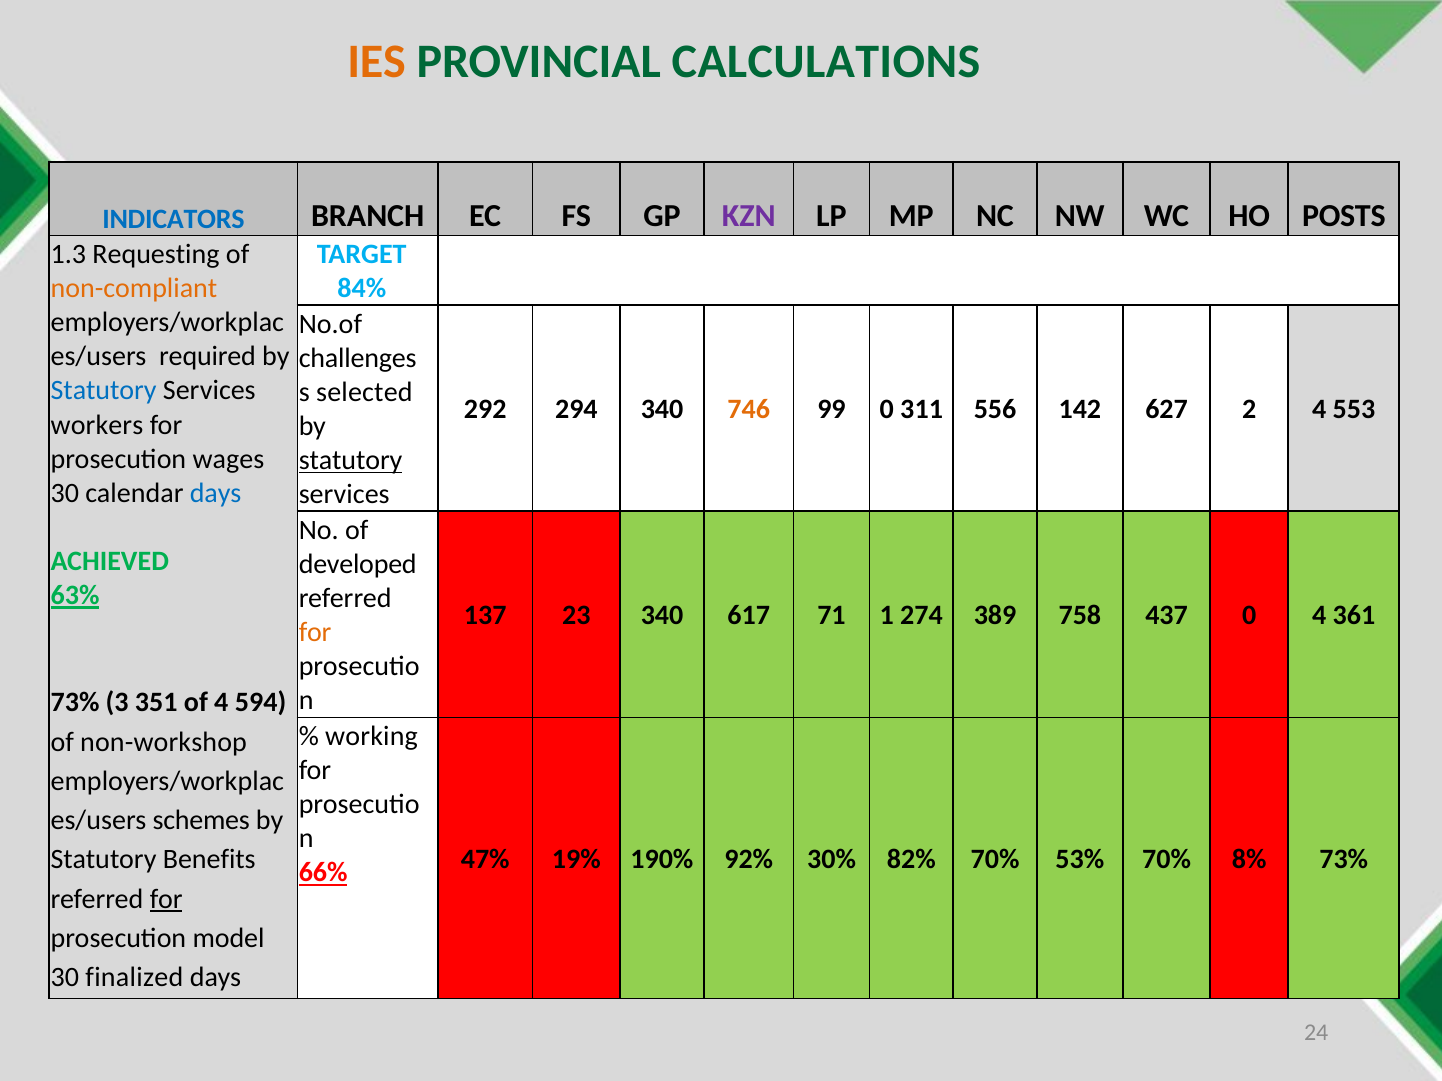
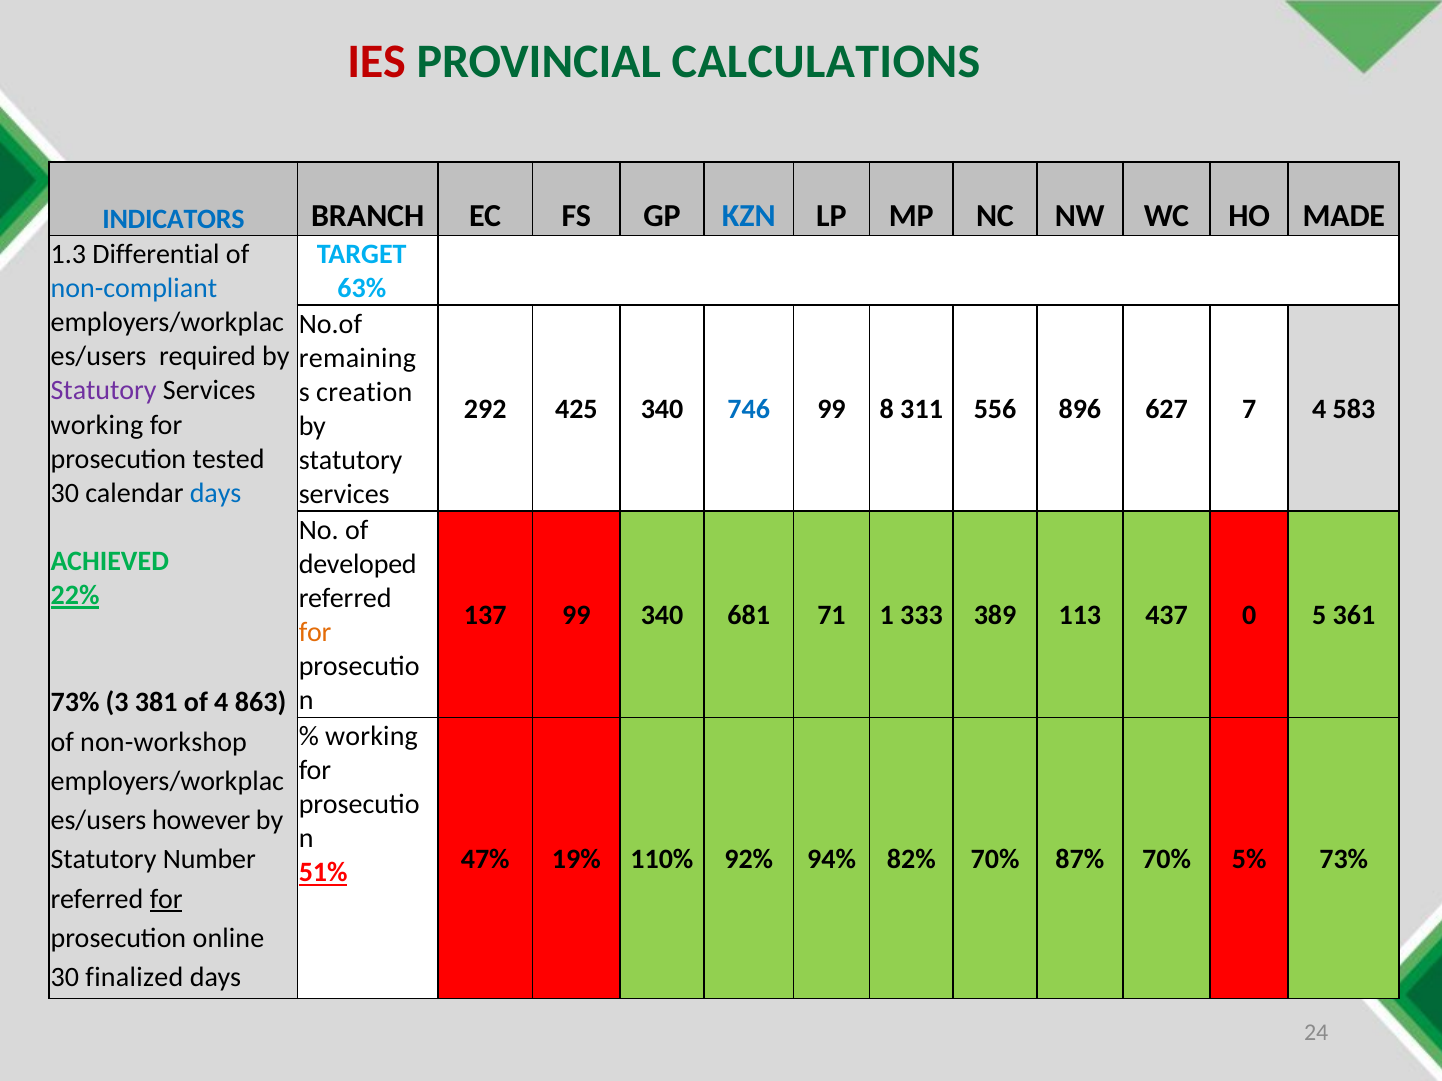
IES colour: orange -> red
KZN colour: purple -> blue
POSTS: POSTS -> MADE
Requesting: Requesting -> Differential
non-compliant colour: orange -> blue
84%: 84% -> 63%
challenges: challenges -> remaining
Statutory at (104, 391) colour: blue -> purple
selected: selected -> creation
294: 294 -> 425
746 colour: orange -> blue
99 0: 0 -> 8
142: 142 -> 896
2: 2 -> 7
553: 553 -> 583
workers at (97, 425): workers -> working
wages: wages -> tested
statutory at (351, 461) underline: present -> none
63%: 63% -> 22%
137 23: 23 -> 99
617: 617 -> 681
274: 274 -> 333
758: 758 -> 113
0 4: 4 -> 5
351: 351 -> 381
594: 594 -> 863
schemes: schemes -> however
Benefits: Benefits -> Number
66%: 66% -> 51%
190%: 190% -> 110%
30%: 30% -> 94%
53%: 53% -> 87%
8%: 8% -> 5%
model: model -> online
